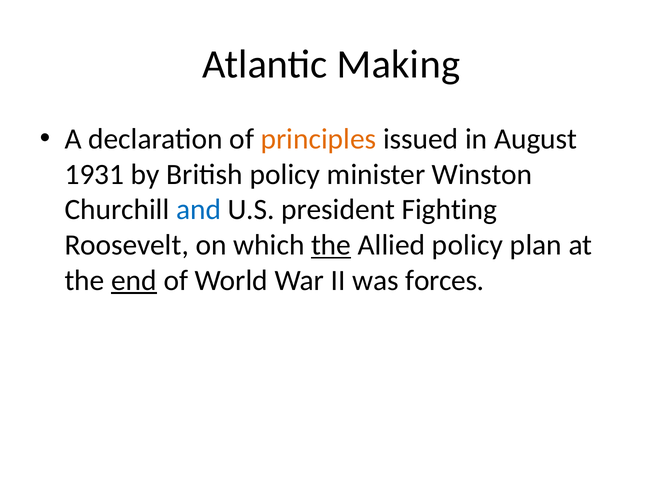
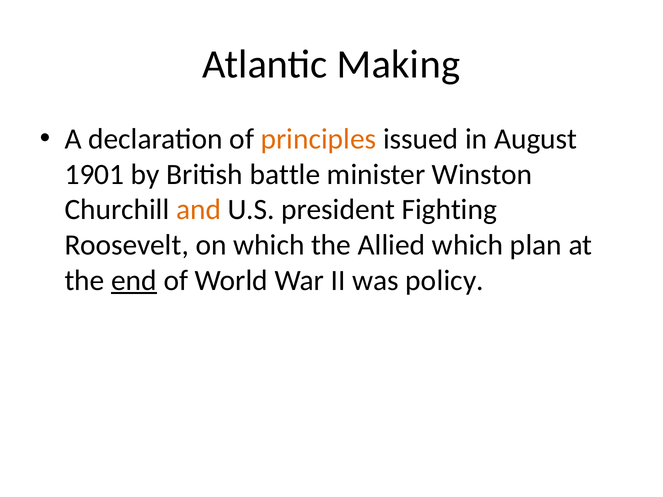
1931: 1931 -> 1901
British policy: policy -> battle
and colour: blue -> orange
the at (331, 245) underline: present -> none
Allied policy: policy -> which
forces: forces -> policy
